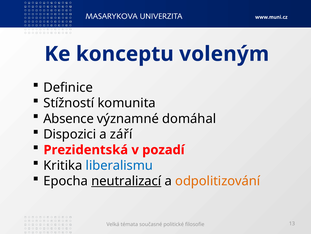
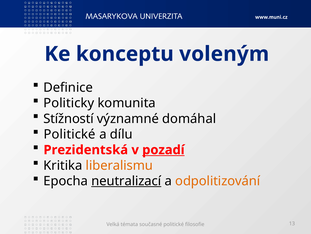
Stížností: Stížností -> Politicky
Absence: Absence -> Stížností
Dispozici at (70, 134): Dispozici -> Politické
září: září -> dílu
pozadí underline: none -> present
liberalismu colour: blue -> orange
